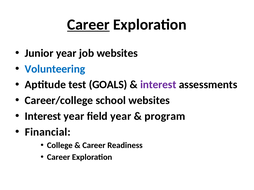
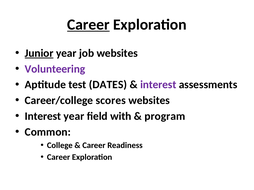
Junior underline: none -> present
Volunteering colour: blue -> purple
GOALS: GOALS -> DATES
school: school -> scores
field year: year -> with
Financial: Financial -> Common
